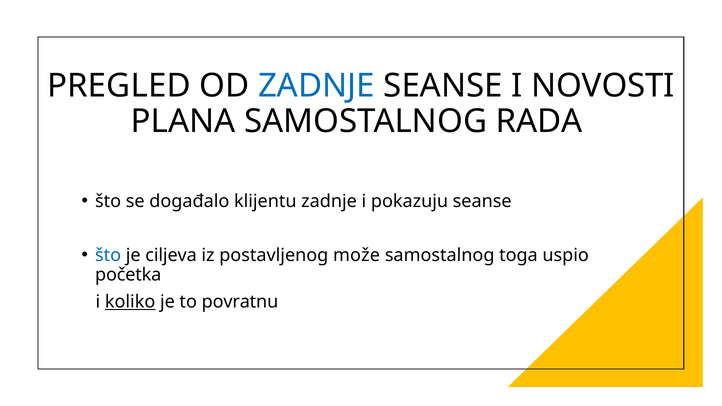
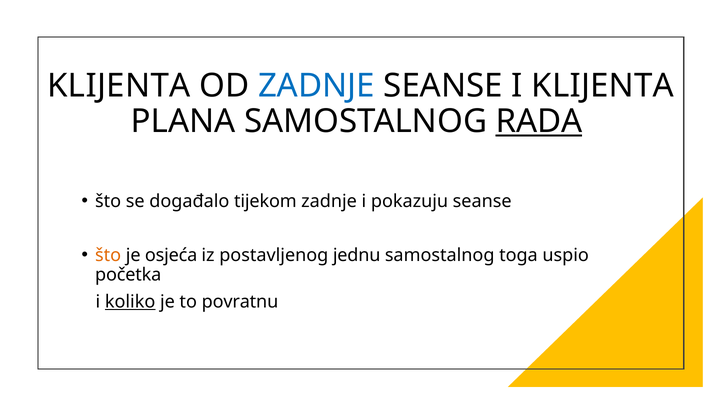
PREGLED at (119, 86): PREGLED -> KLIJENTA
I NOVOSTI: NOVOSTI -> KLIJENTA
RADA underline: none -> present
klijentu: klijentu -> tijekom
što at (108, 255) colour: blue -> orange
ciljeva: ciljeva -> osjeća
može: može -> jednu
